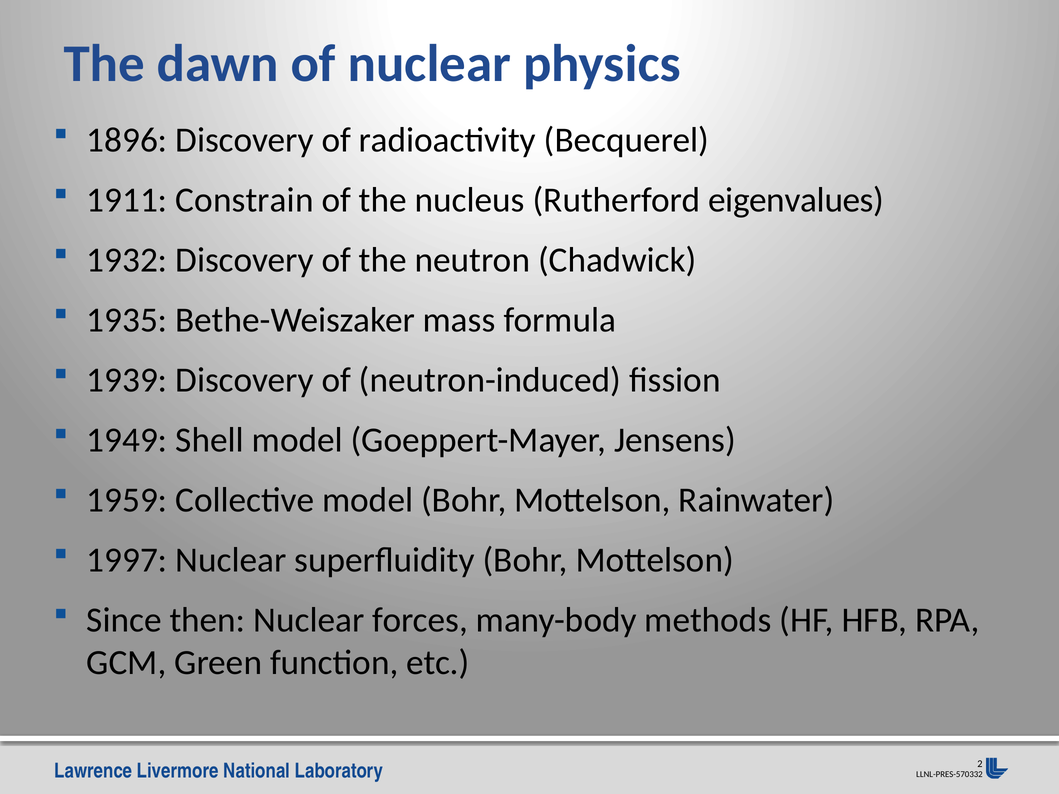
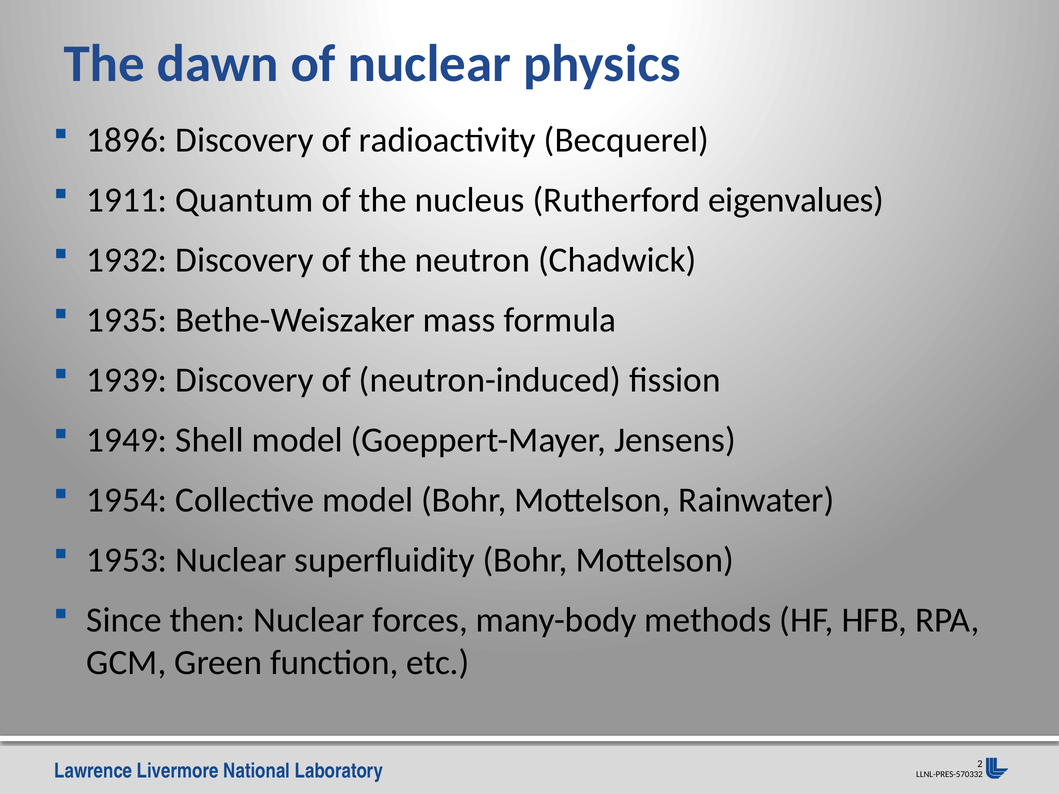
Constrain: Constrain -> Quantum
1959: 1959 -> 1954
1997: 1997 -> 1953
